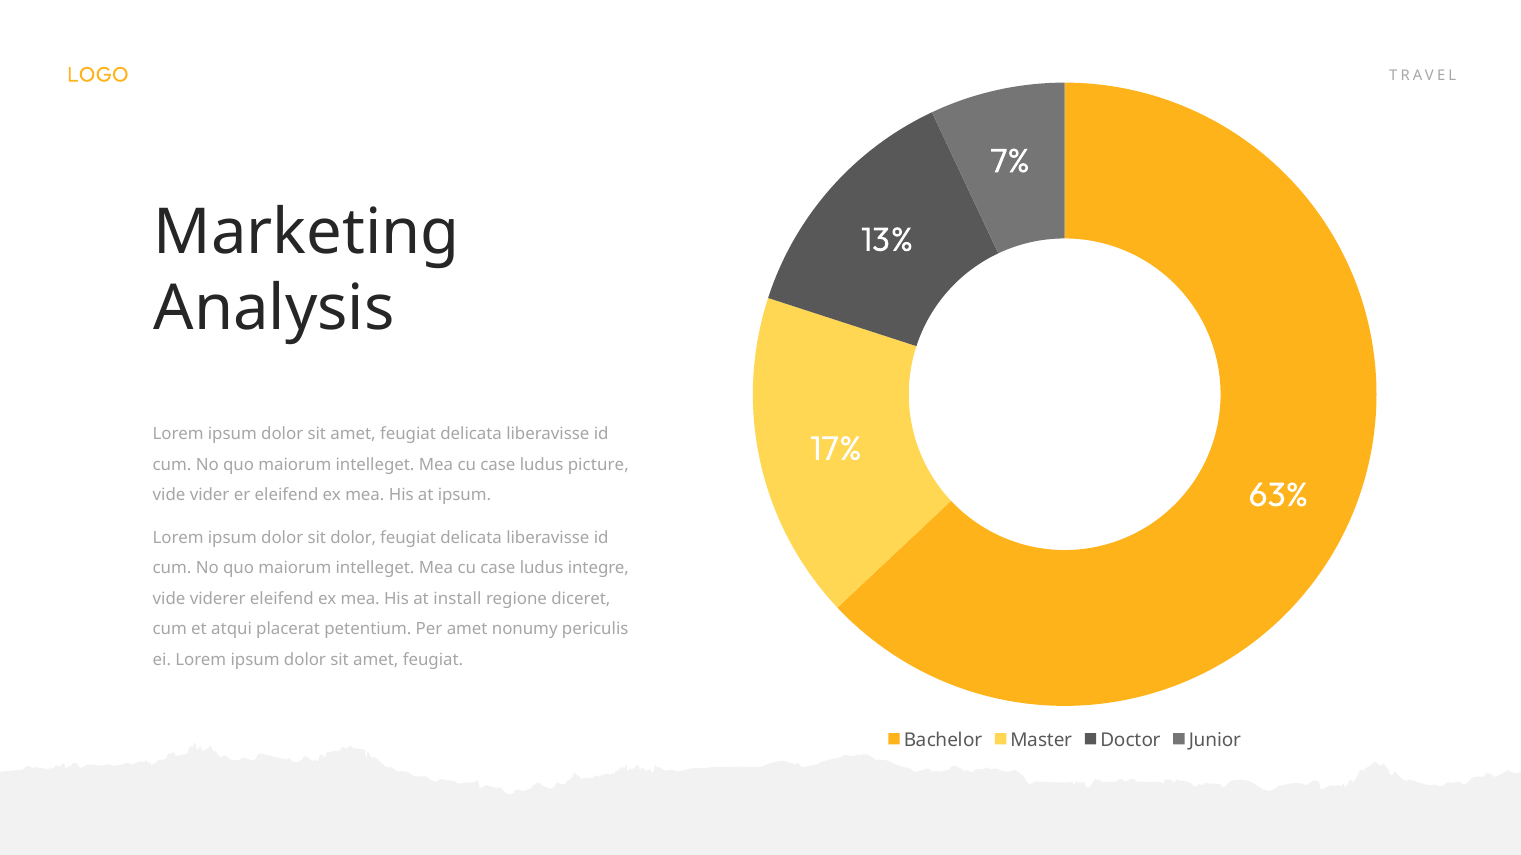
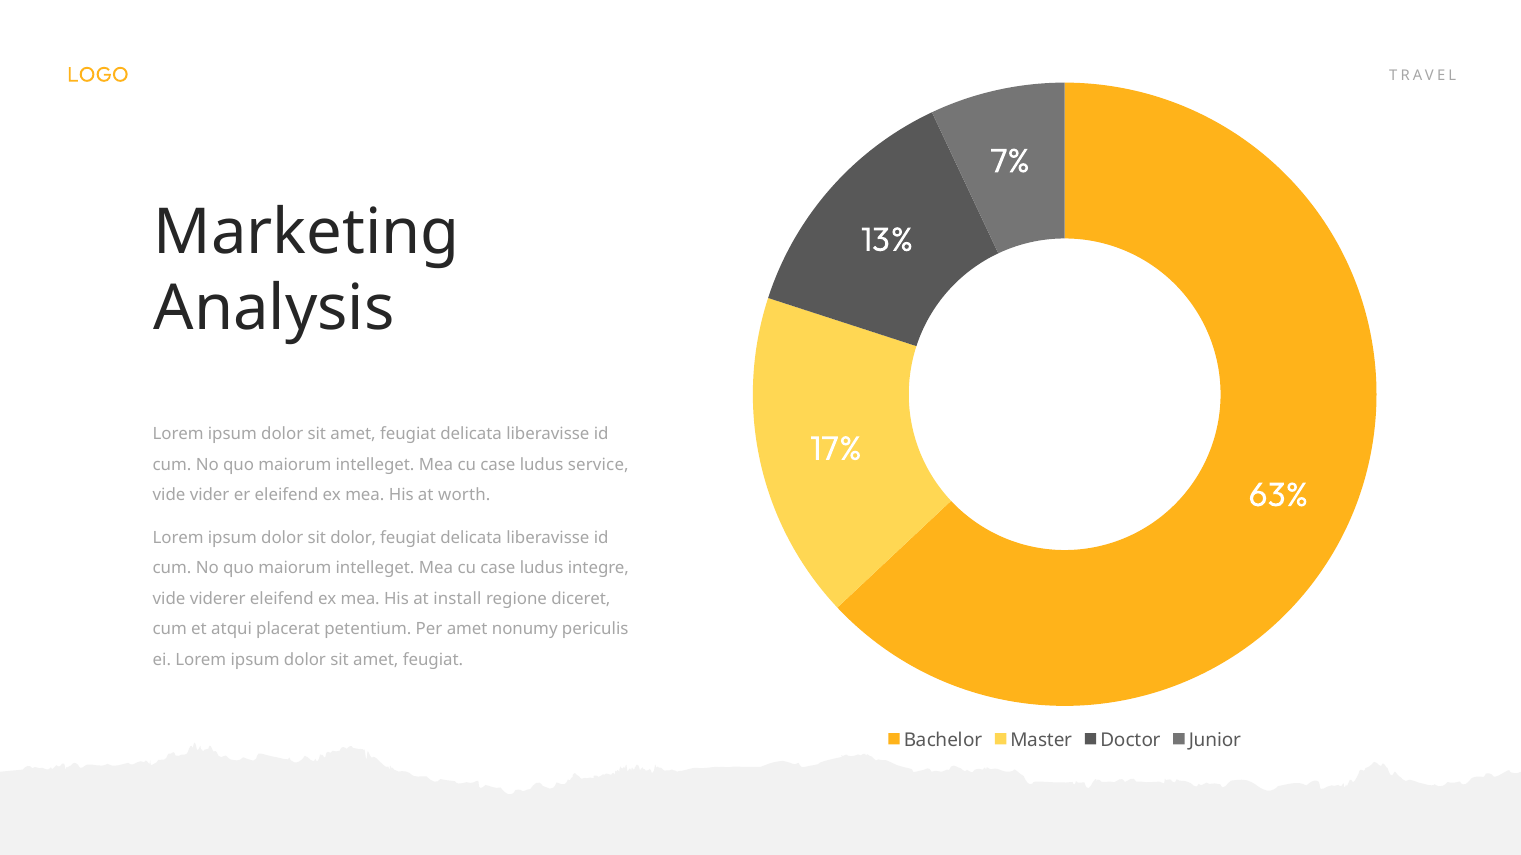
picture: picture -> service
at ipsum: ipsum -> worth
